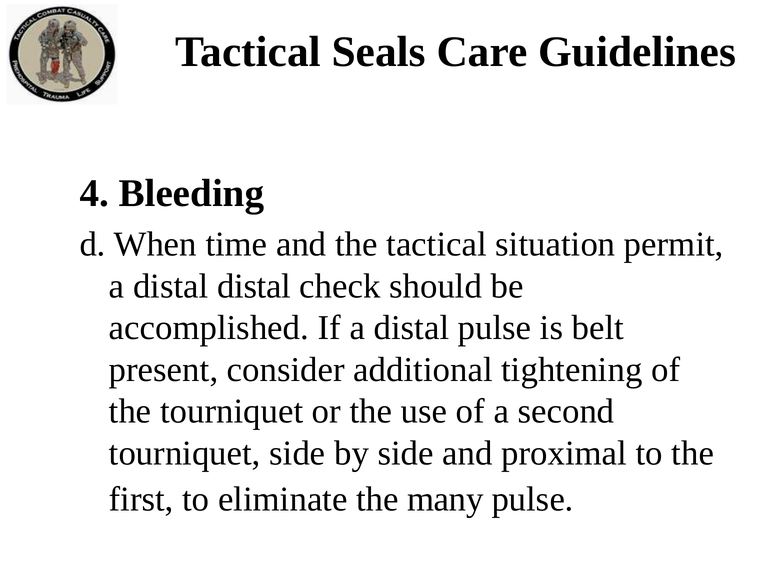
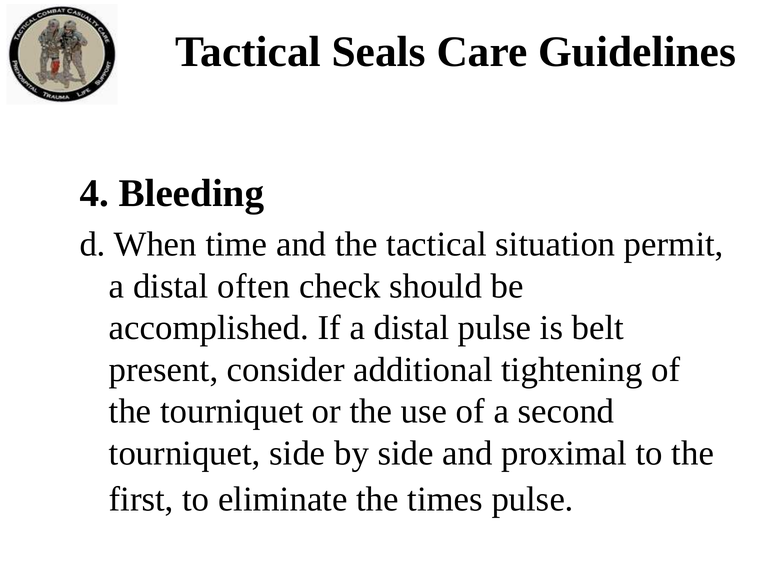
distal distal: distal -> often
many: many -> times
